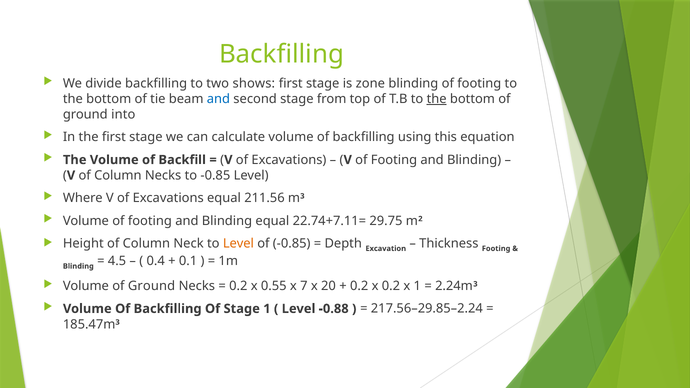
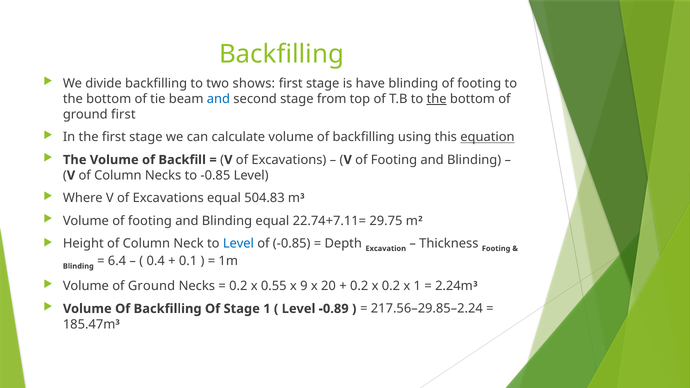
zone: zone -> have
ground into: into -> first
equation underline: none -> present
211.56: 211.56 -> 504.83
Level at (238, 244) colour: orange -> blue
4.5: 4.5 -> 6.4
7: 7 -> 9
-0.88: -0.88 -> -0.89
